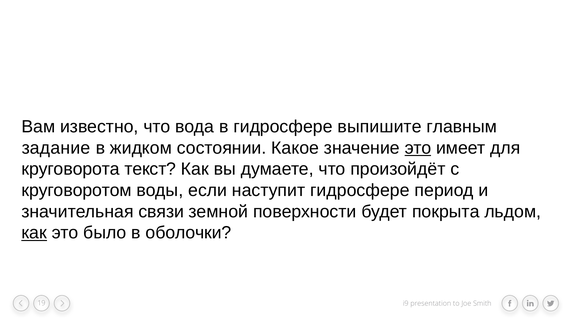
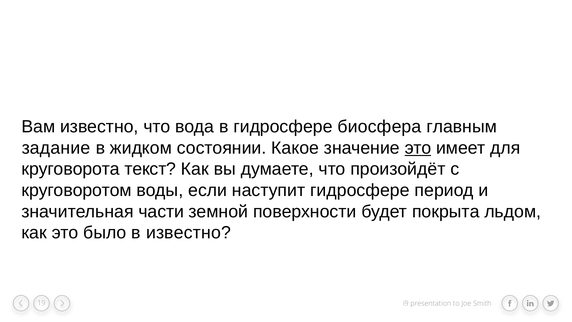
выпишите: выпишите -> биосфера
связи: связи -> части
как at (34, 233) underline: present -> none
в оболочки: оболочки -> известно
